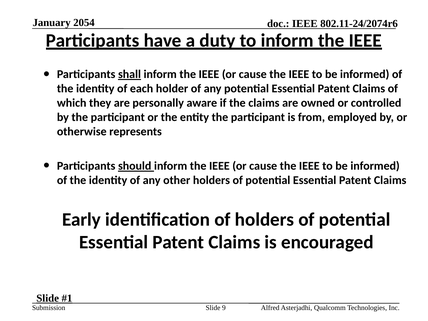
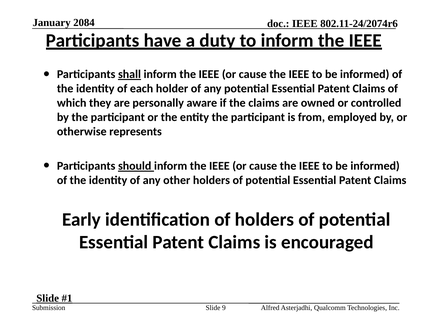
2054: 2054 -> 2084
